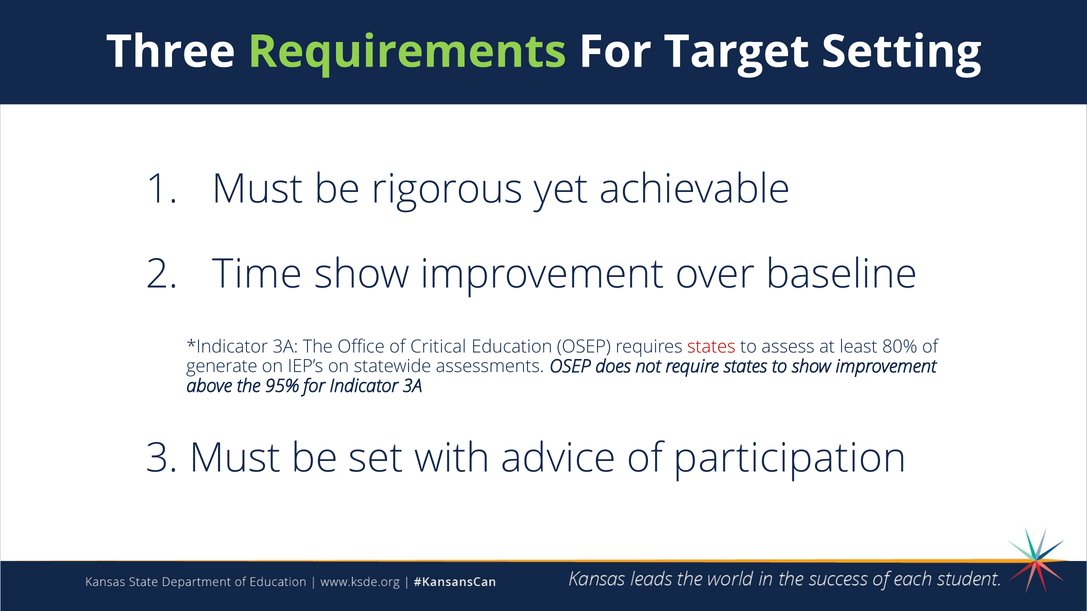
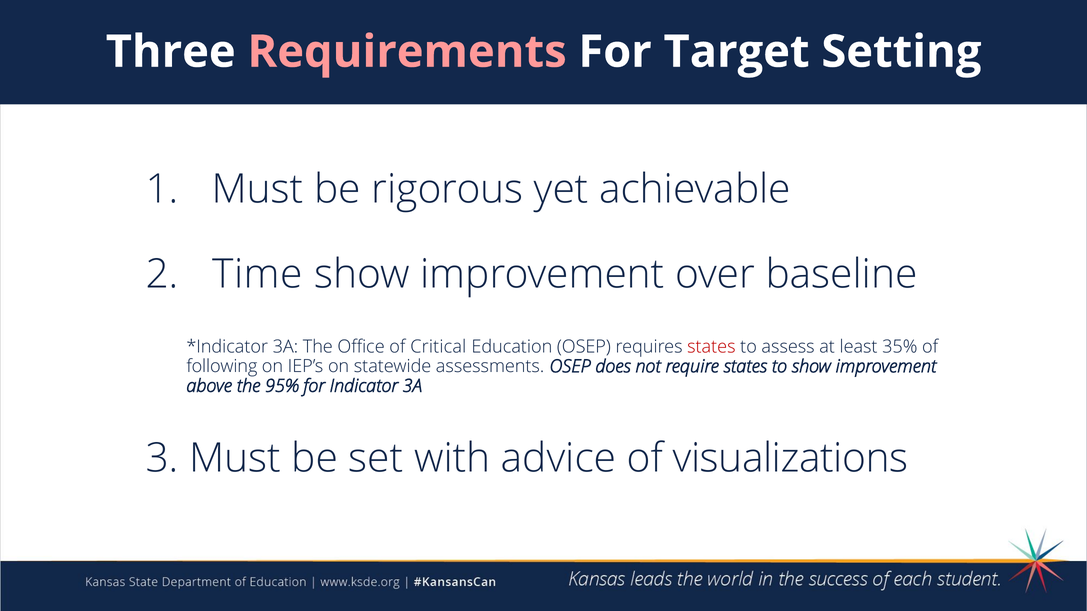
Requirements colour: light green -> pink
80%: 80% -> 35%
generate: generate -> following
participation: participation -> visualizations
